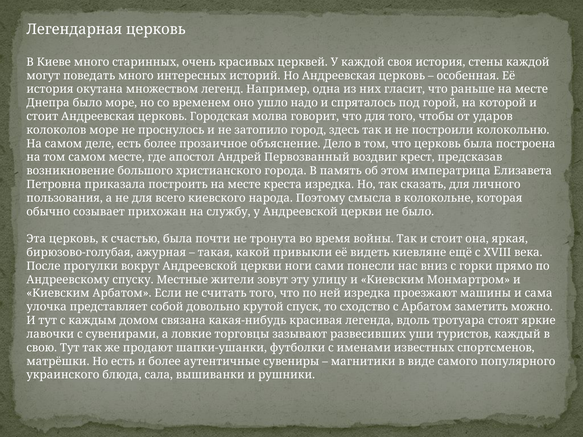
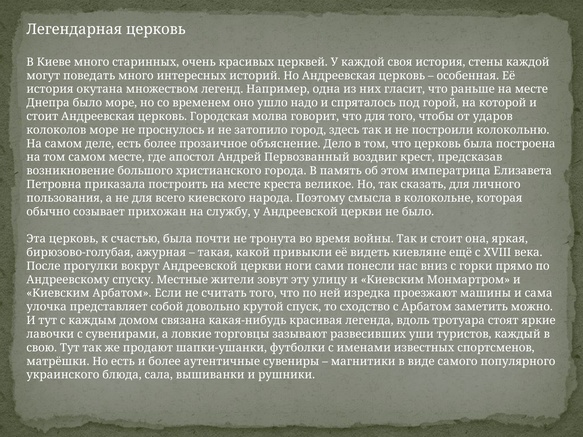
креста изредка: изредка -> великое
